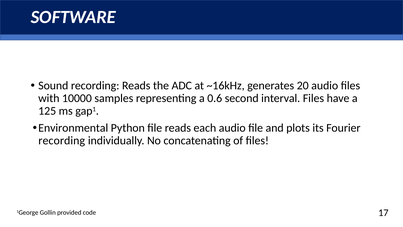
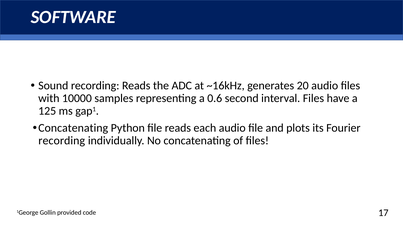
Environmental at (73, 128): Environmental -> Concatenating
